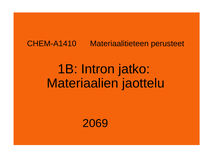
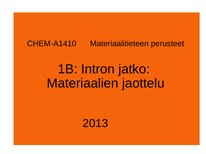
2069: 2069 -> 2013
